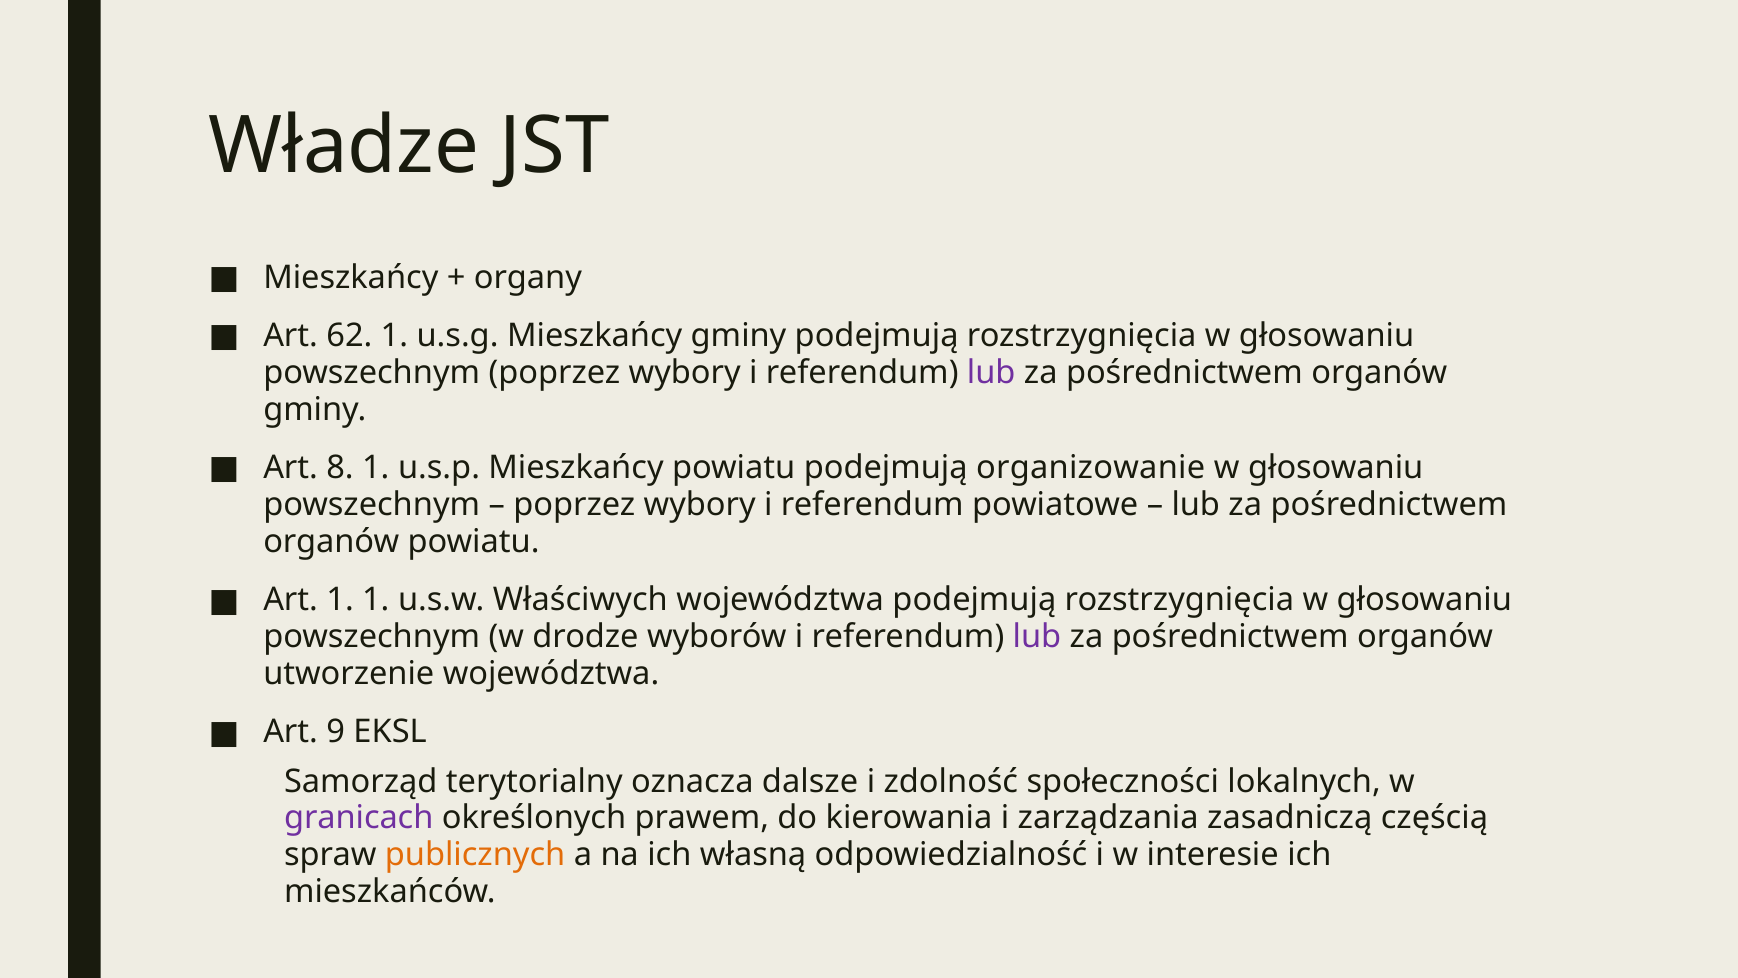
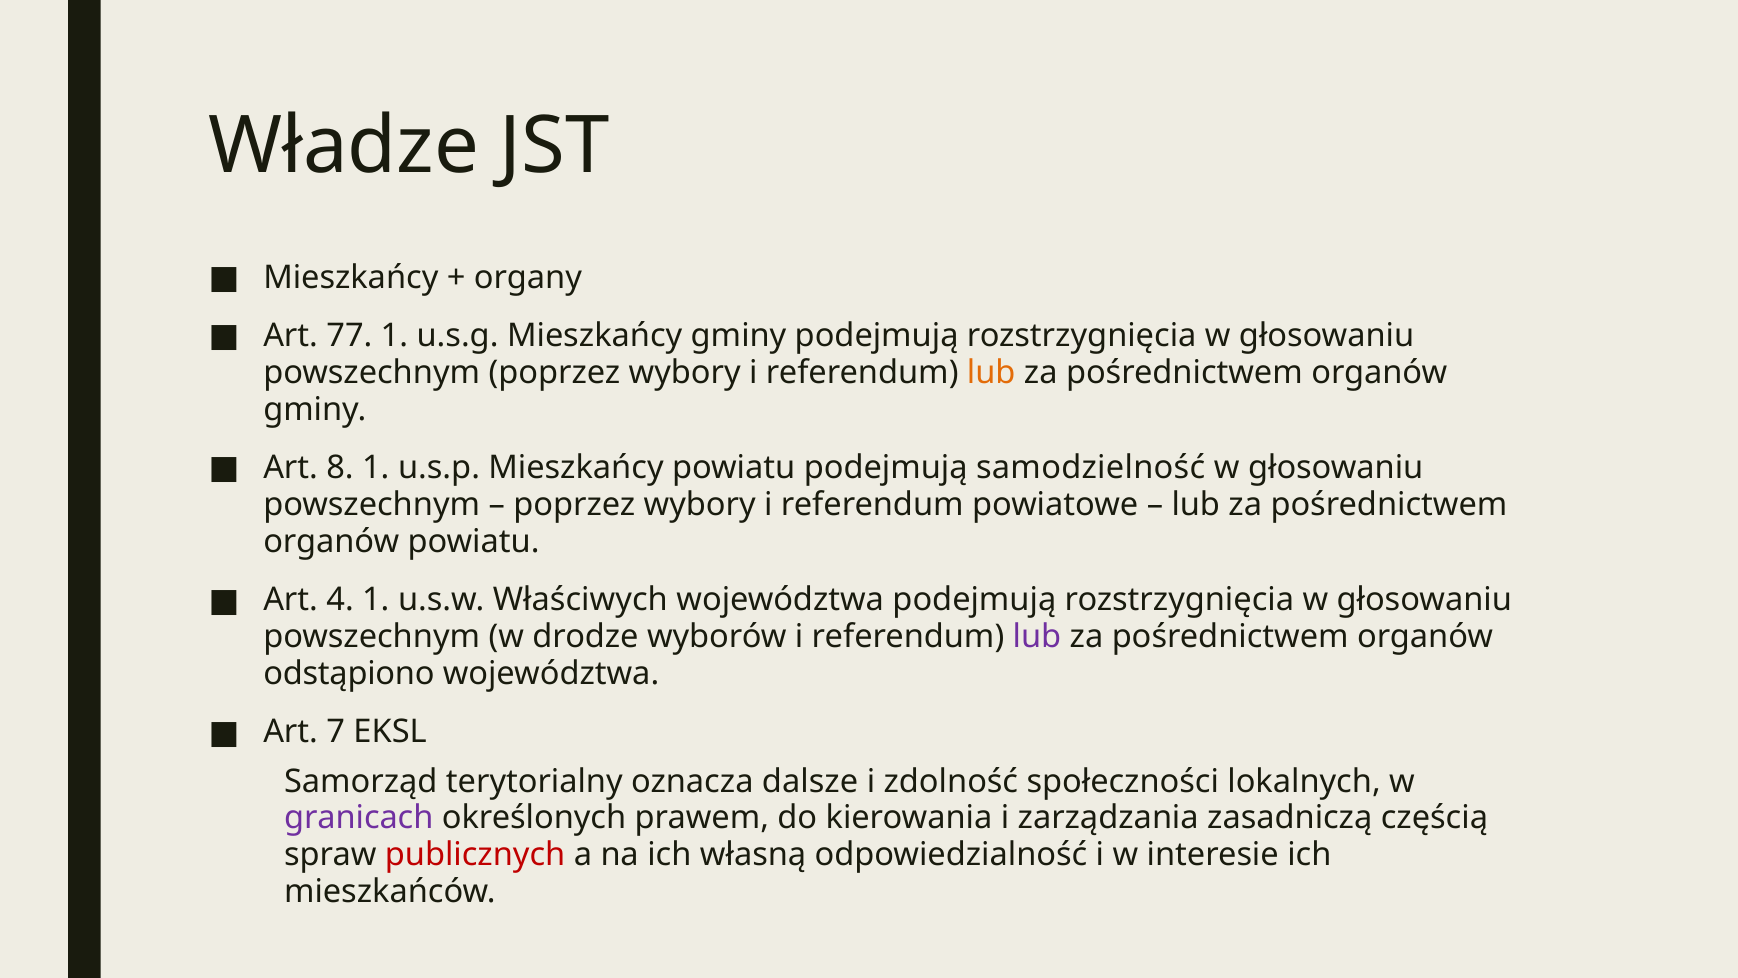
62: 62 -> 77
lub at (991, 372) colour: purple -> orange
organizowanie: organizowanie -> samodzielność
Art 1: 1 -> 4
utworzenie: utworzenie -> odstąpiono
9: 9 -> 7
publicznych colour: orange -> red
